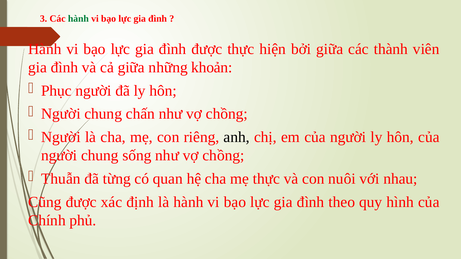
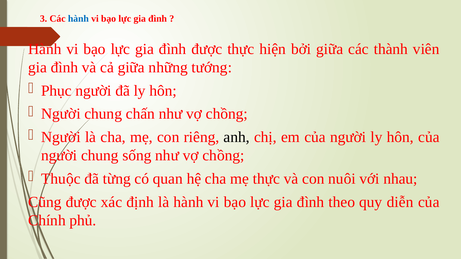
hành at (78, 19) colour: green -> blue
khoản: khoản -> tướng
Thuẫn: Thuẫn -> Thuộc
hình: hình -> diễn
